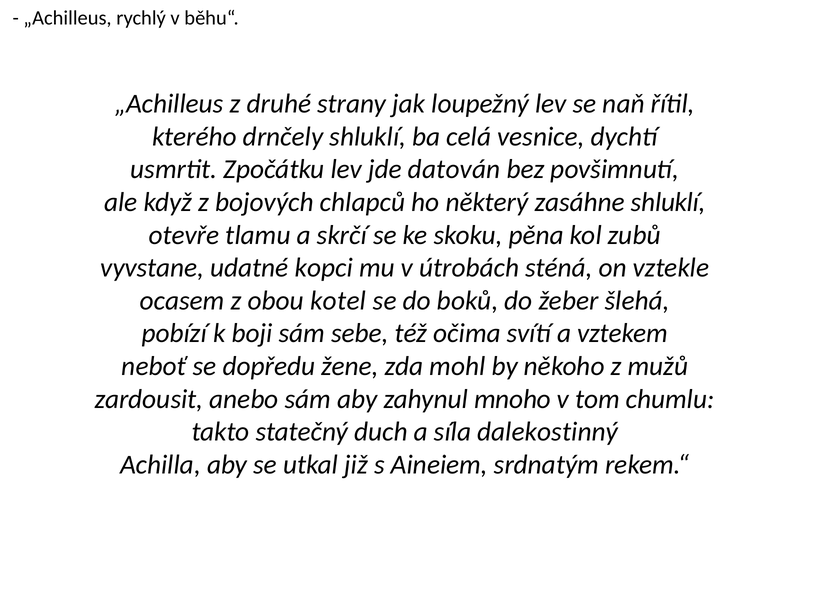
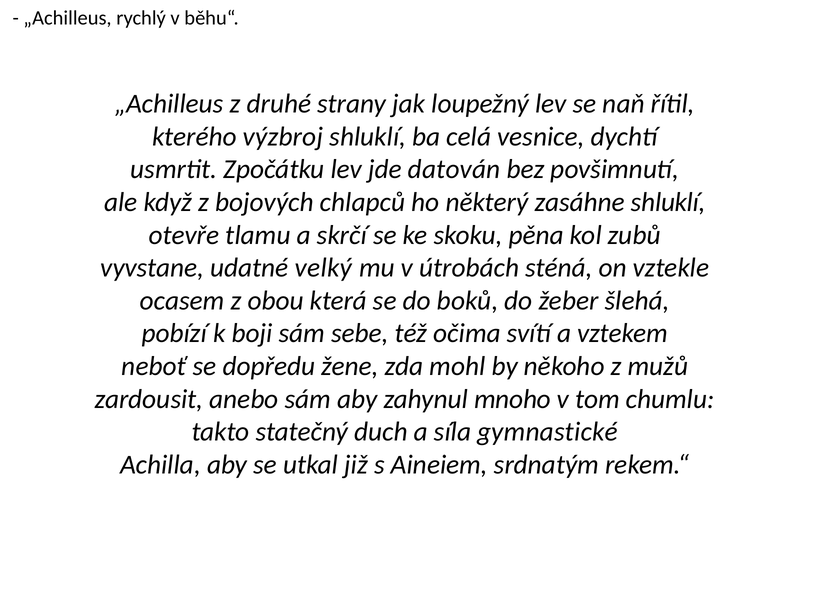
drnčely: drnčely -> výzbroj
kopci: kopci -> velký
kotel: kotel -> která
dalekostinný: dalekostinný -> gymnastické
